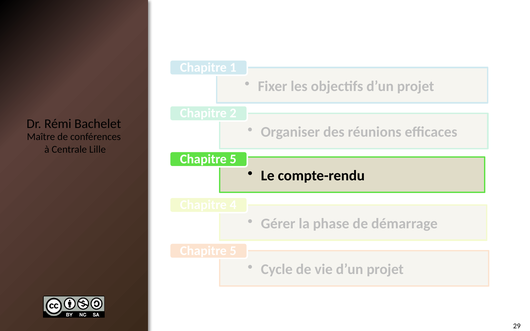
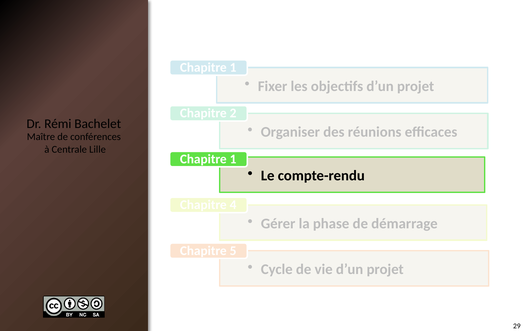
5 at (233, 159): 5 -> 1
